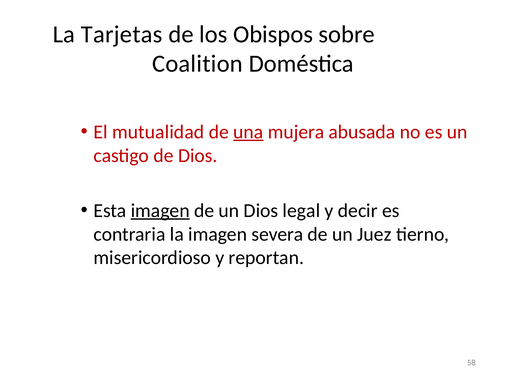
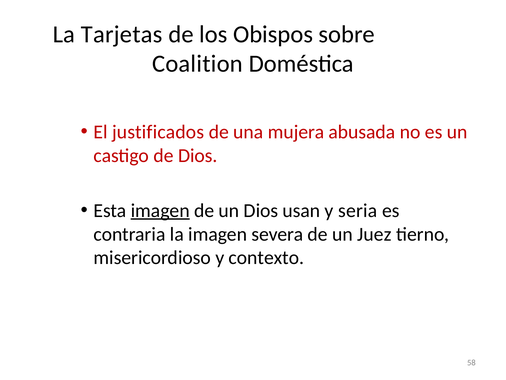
mutualidad: mutualidad -> justificados
una underline: present -> none
legal: legal -> usan
decir: decir -> seria
reportan: reportan -> contexto
